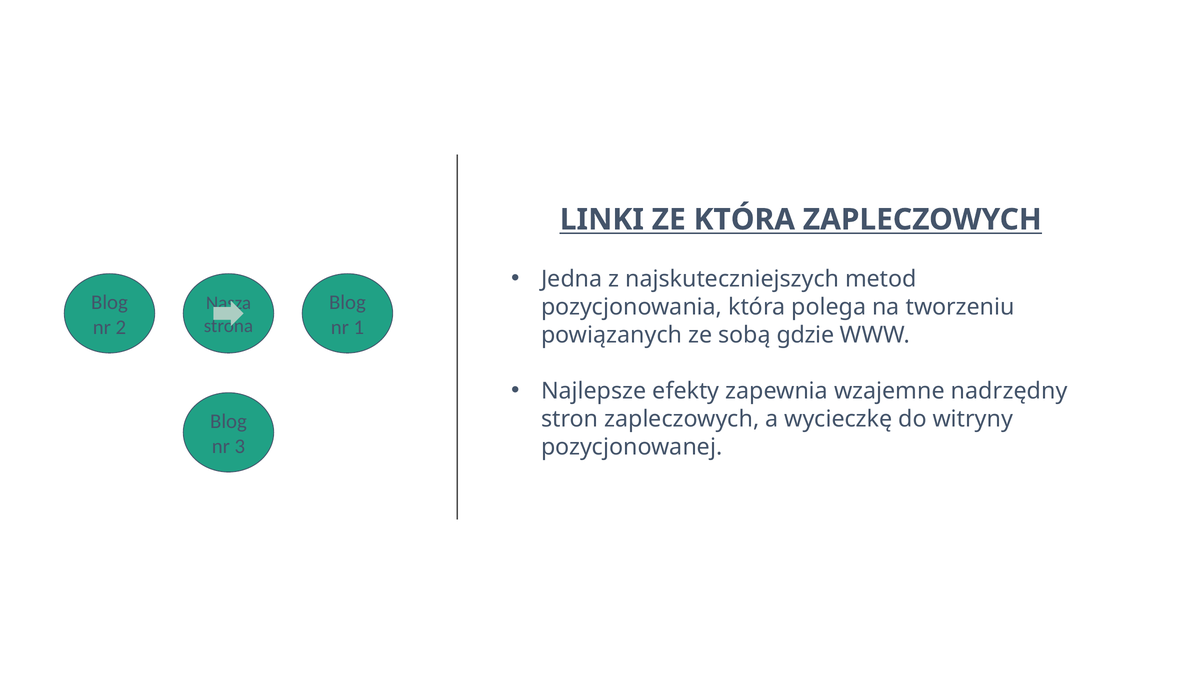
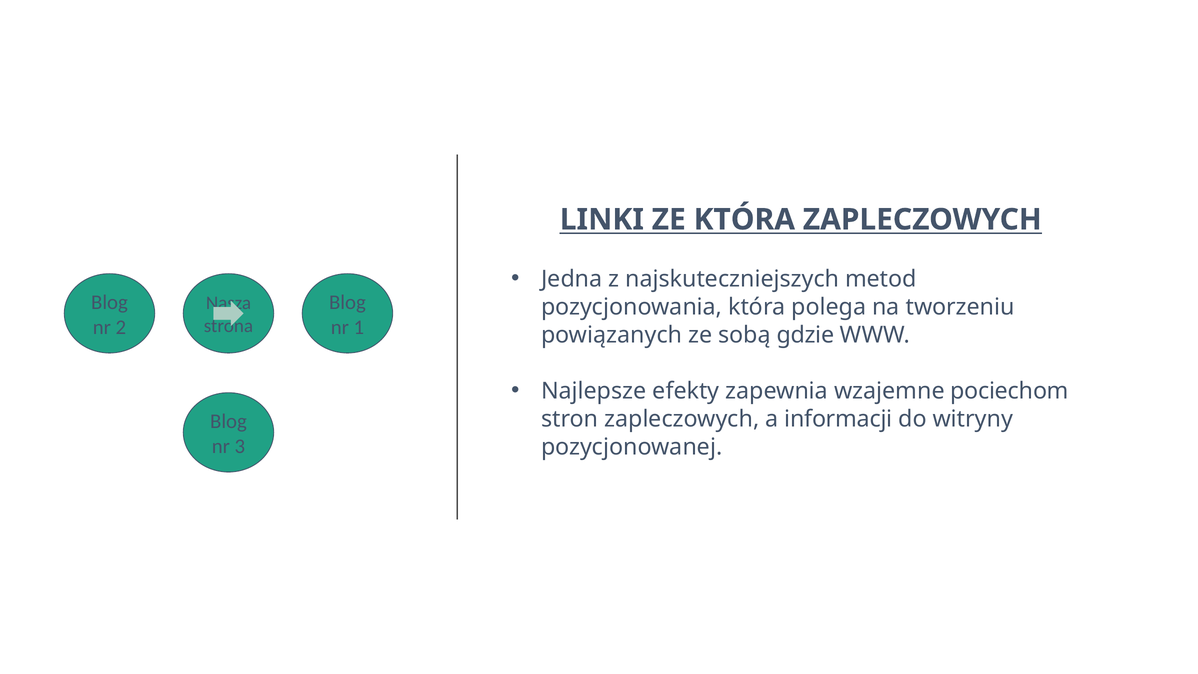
nadrzędny: nadrzędny -> pociechom
wycieczkę: wycieczkę -> informacji
